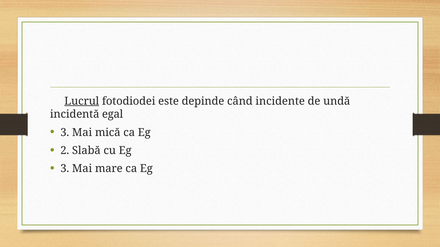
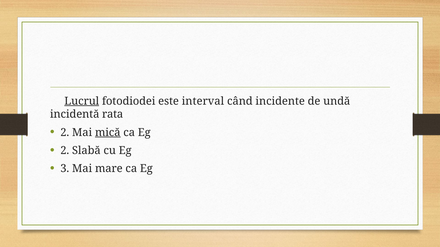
depinde: depinde -> interval
egal: egal -> rata
3 at (65, 133): 3 -> 2
mică underline: none -> present
